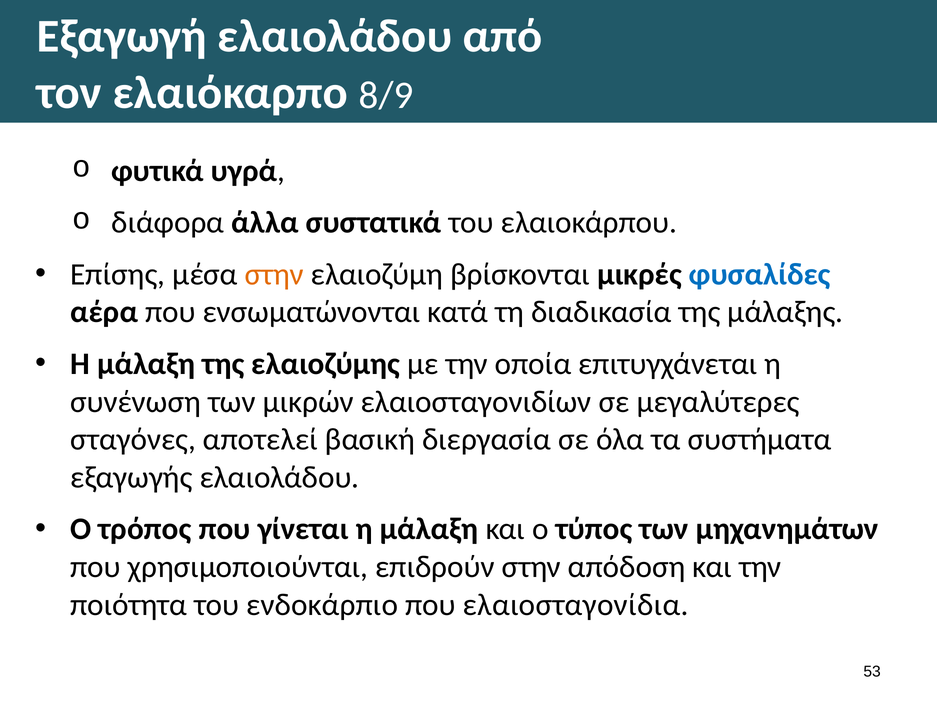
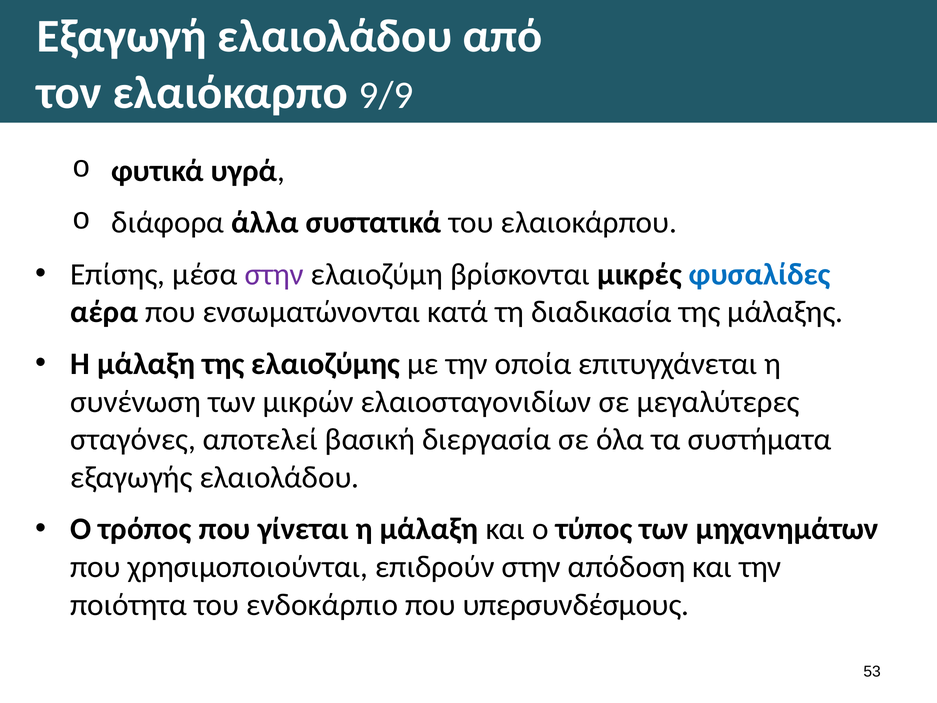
8/9: 8/9 -> 9/9
στην at (274, 274) colour: orange -> purple
ελαιοσταγονίδια: ελαιοσταγονίδια -> υπερσυνδέσμους
